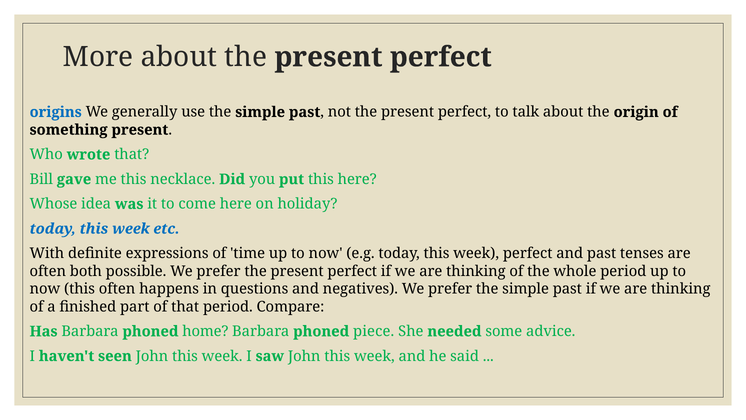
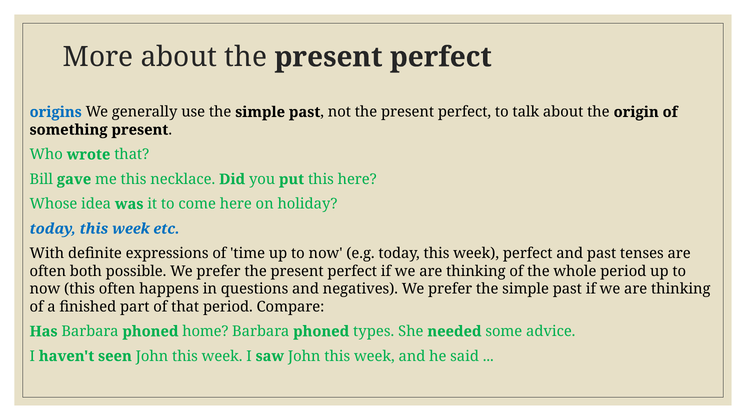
piece: piece -> types
